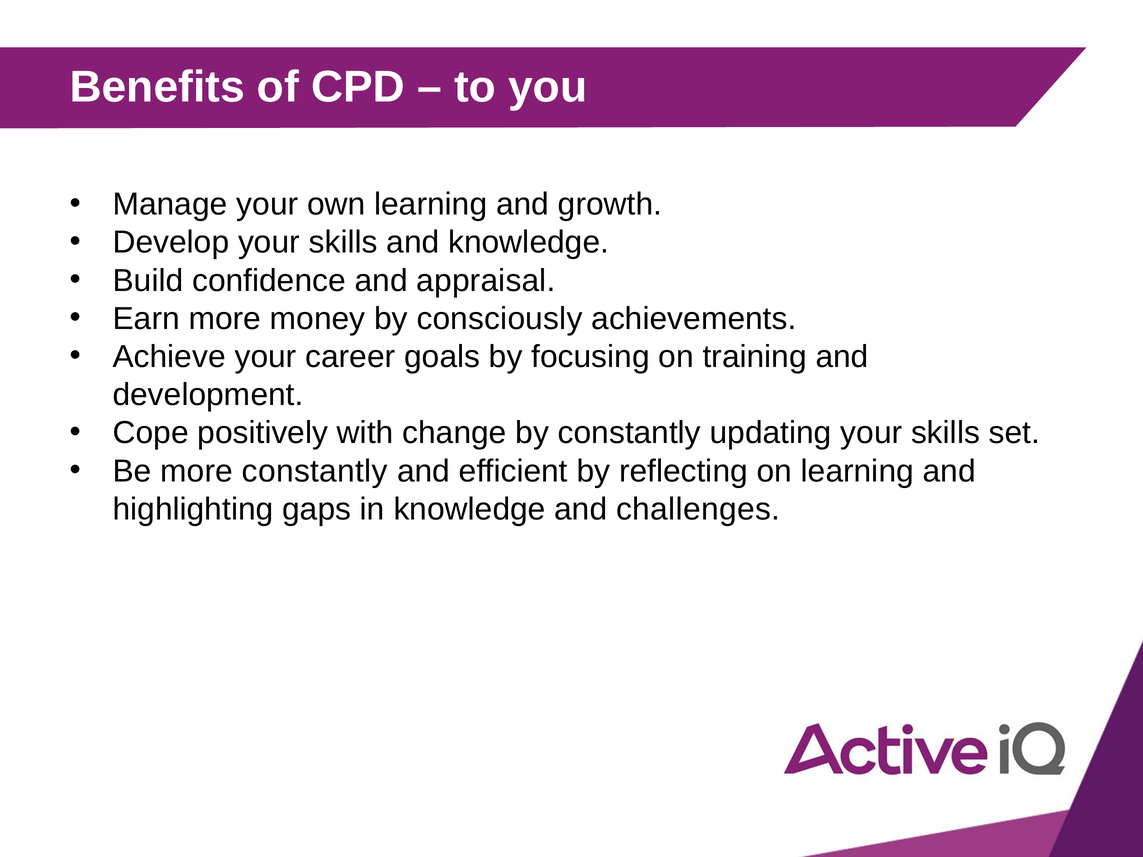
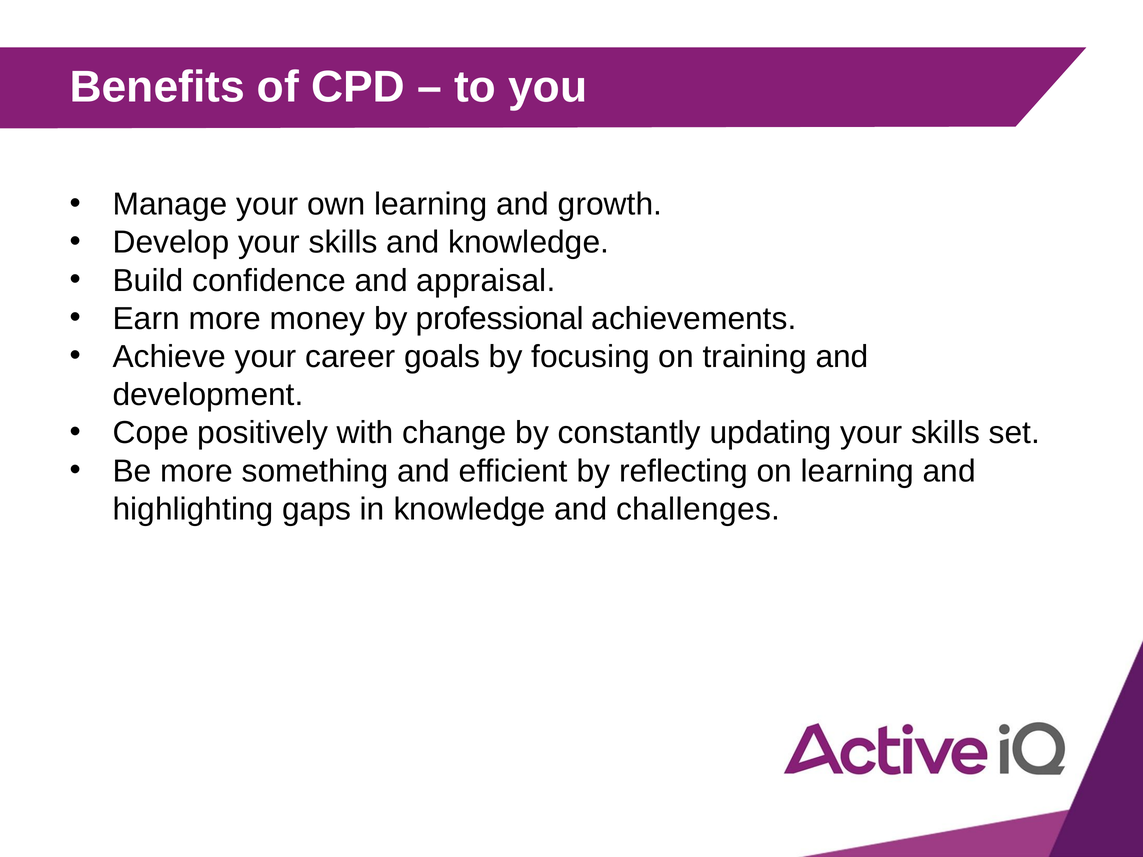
consciously: consciously -> professional
more constantly: constantly -> something
